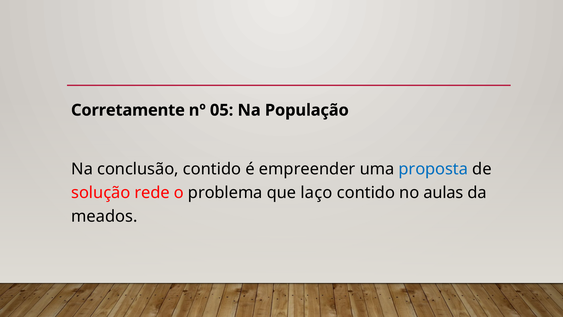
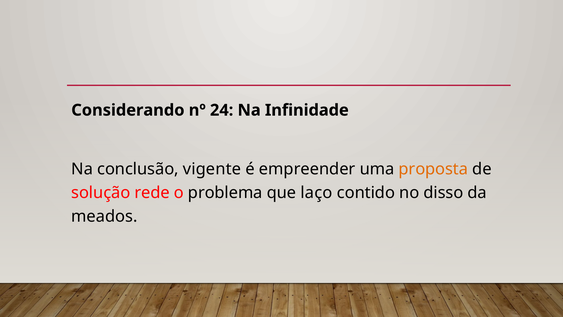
Corretamente: Corretamente -> Considerando
05: 05 -> 24
População: População -> Infinidade
conclusão contido: contido -> vigente
proposta colour: blue -> orange
aulas: aulas -> disso
